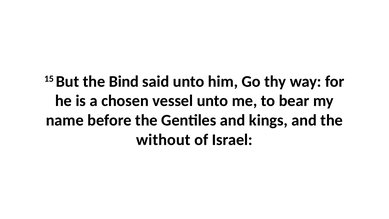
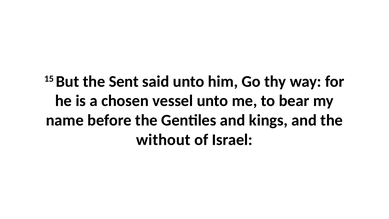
Bind: Bind -> Sent
